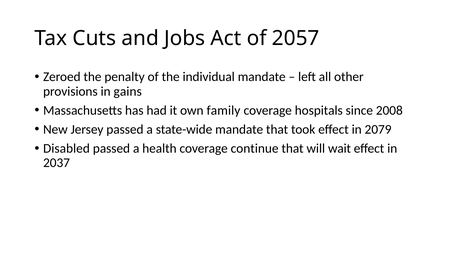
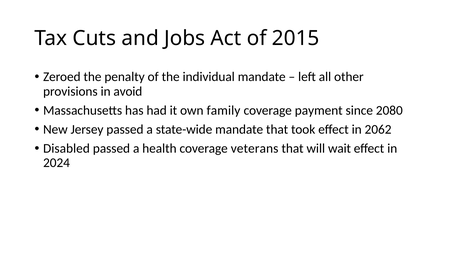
2057: 2057 -> 2015
gains: gains -> avoid
hospitals: hospitals -> payment
2008: 2008 -> 2080
2079: 2079 -> 2062
continue: continue -> veterans
2037: 2037 -> 2024
